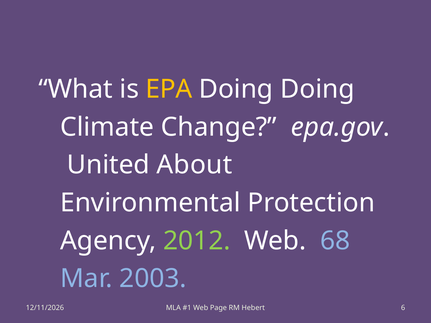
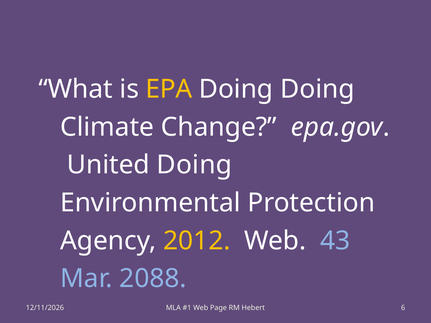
United About: About -> Doing
2012 colour: light green -> yellow
68: 68 -> 43
2003: 2003 -> 2088
